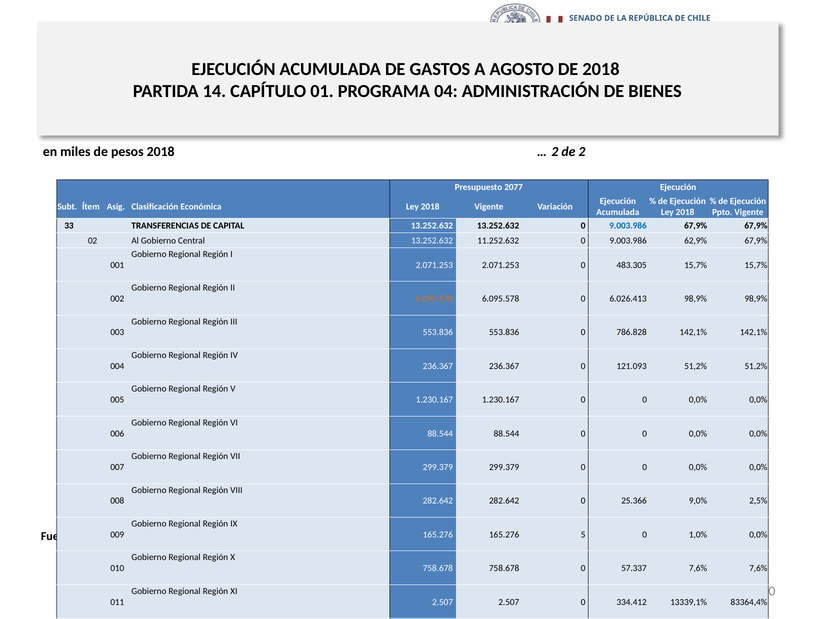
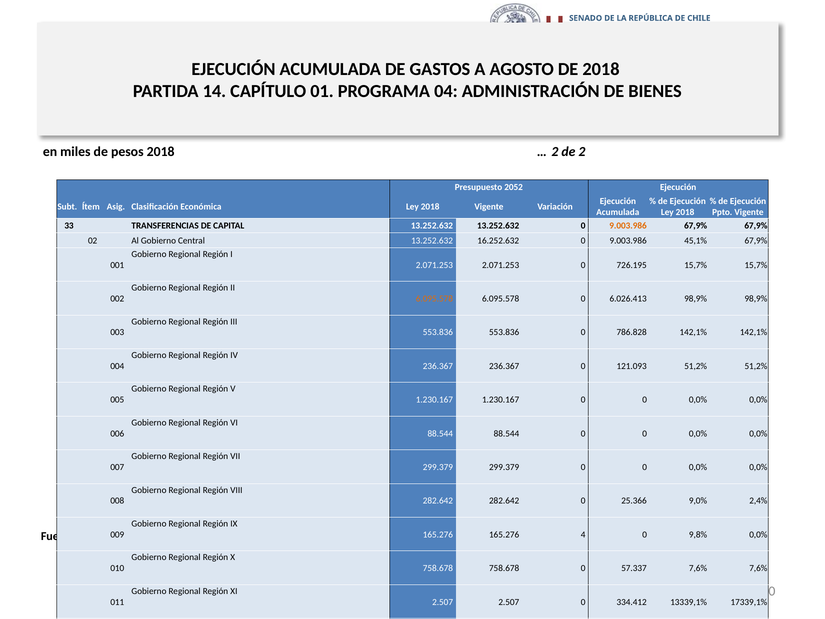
2077: 2077 -> 2052
9.003.986 at (628, 226) colour: blue -> orange
11.252.632: 11.252.632 -> 16.252.632
62,9%: 62,9% -> 45,1%
483.305: 483.305 -> 726.195
2,5%: 2,5% -> 2,4%
5: 5 -> 4
1,0%: 1,0% -> 9,8%
83364,4%: 83364,4% -> 17339,1%
